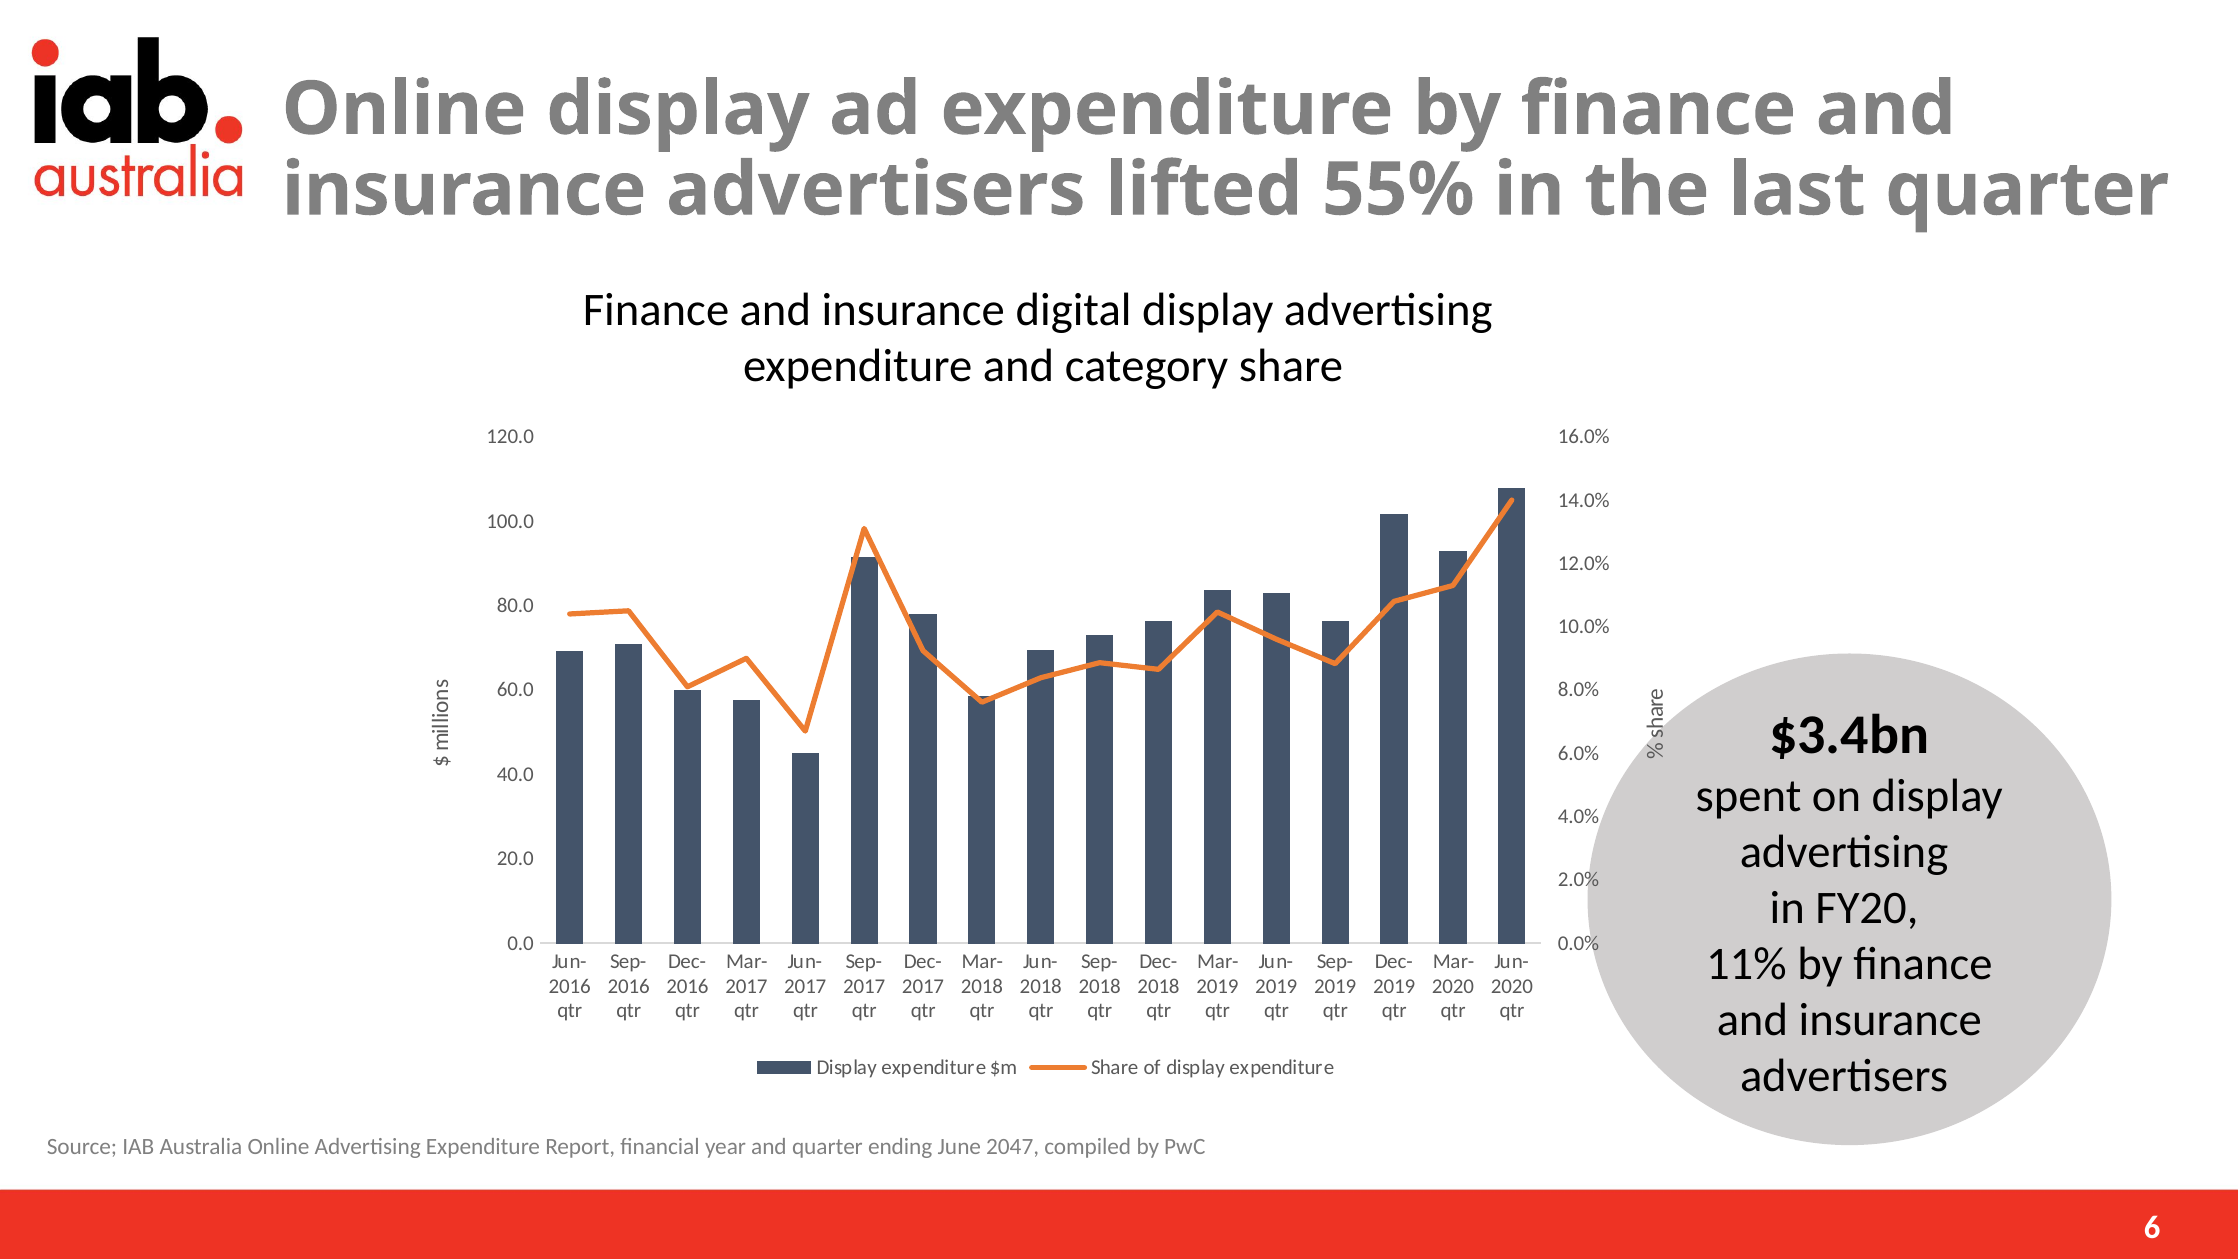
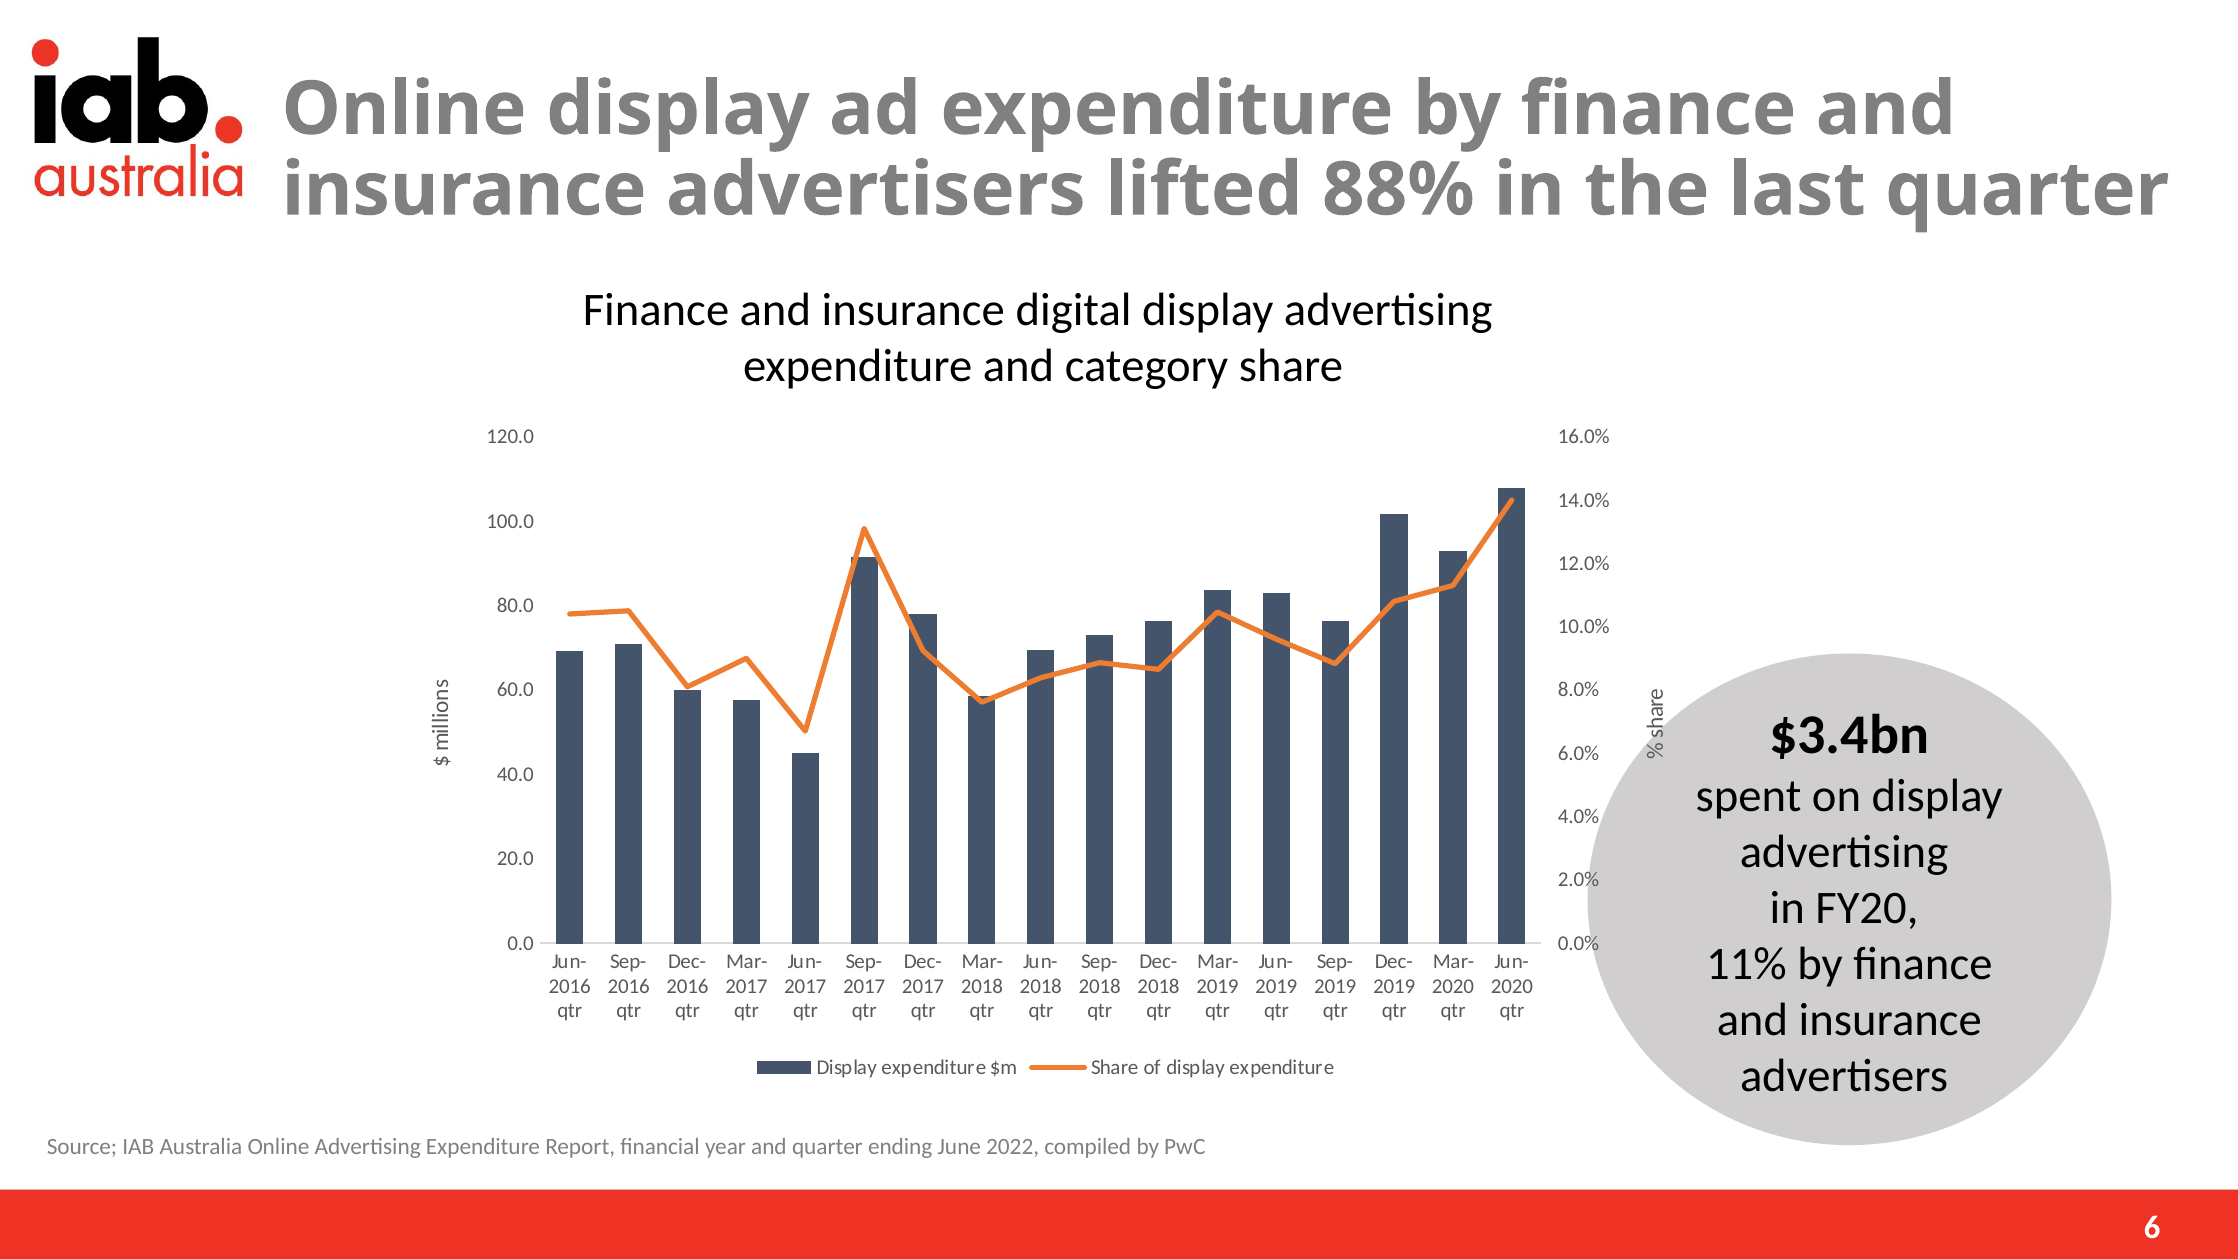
55%: 55% -> 88%
2047: 2047 -> 2022
